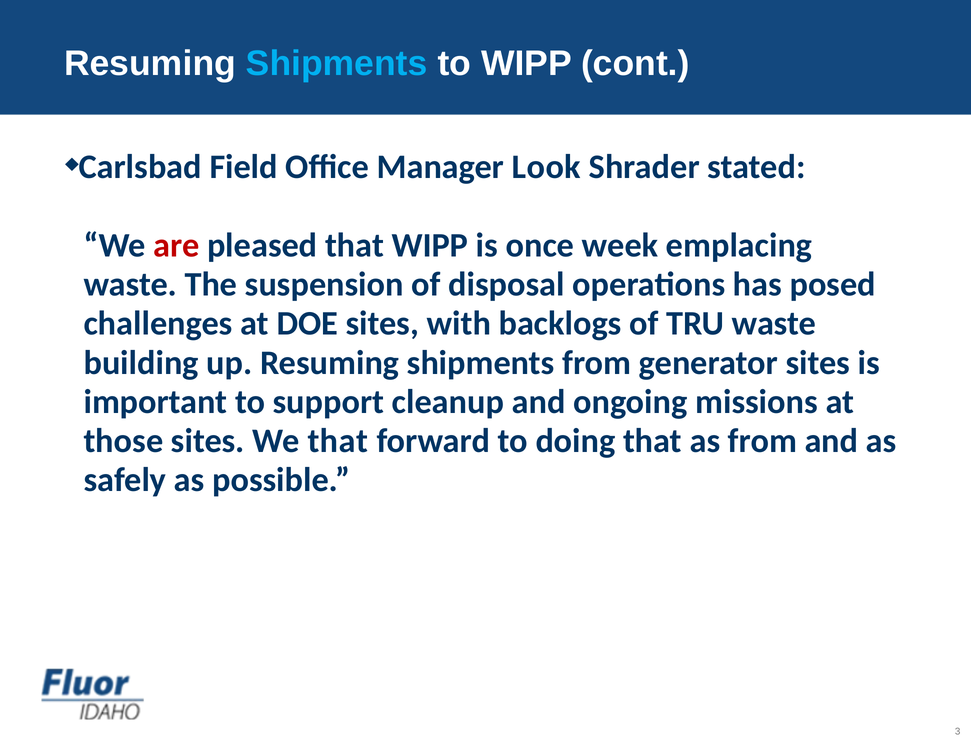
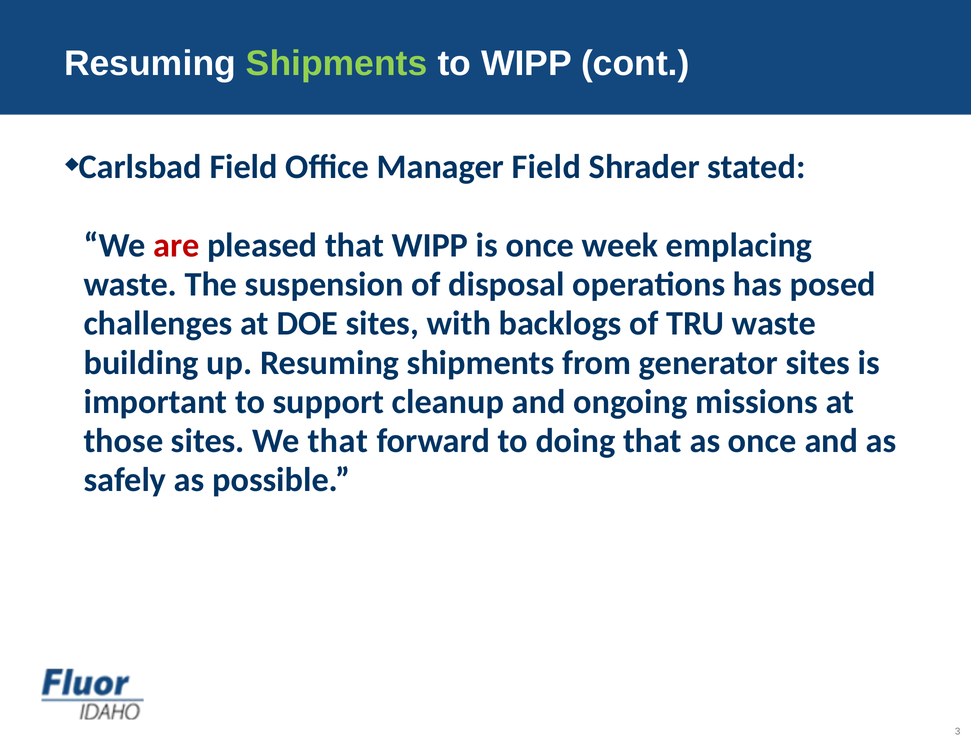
Shipments at (337, 63) colour: light blue -> light green
Manager Look: Look -> Field
as from: from -> once
